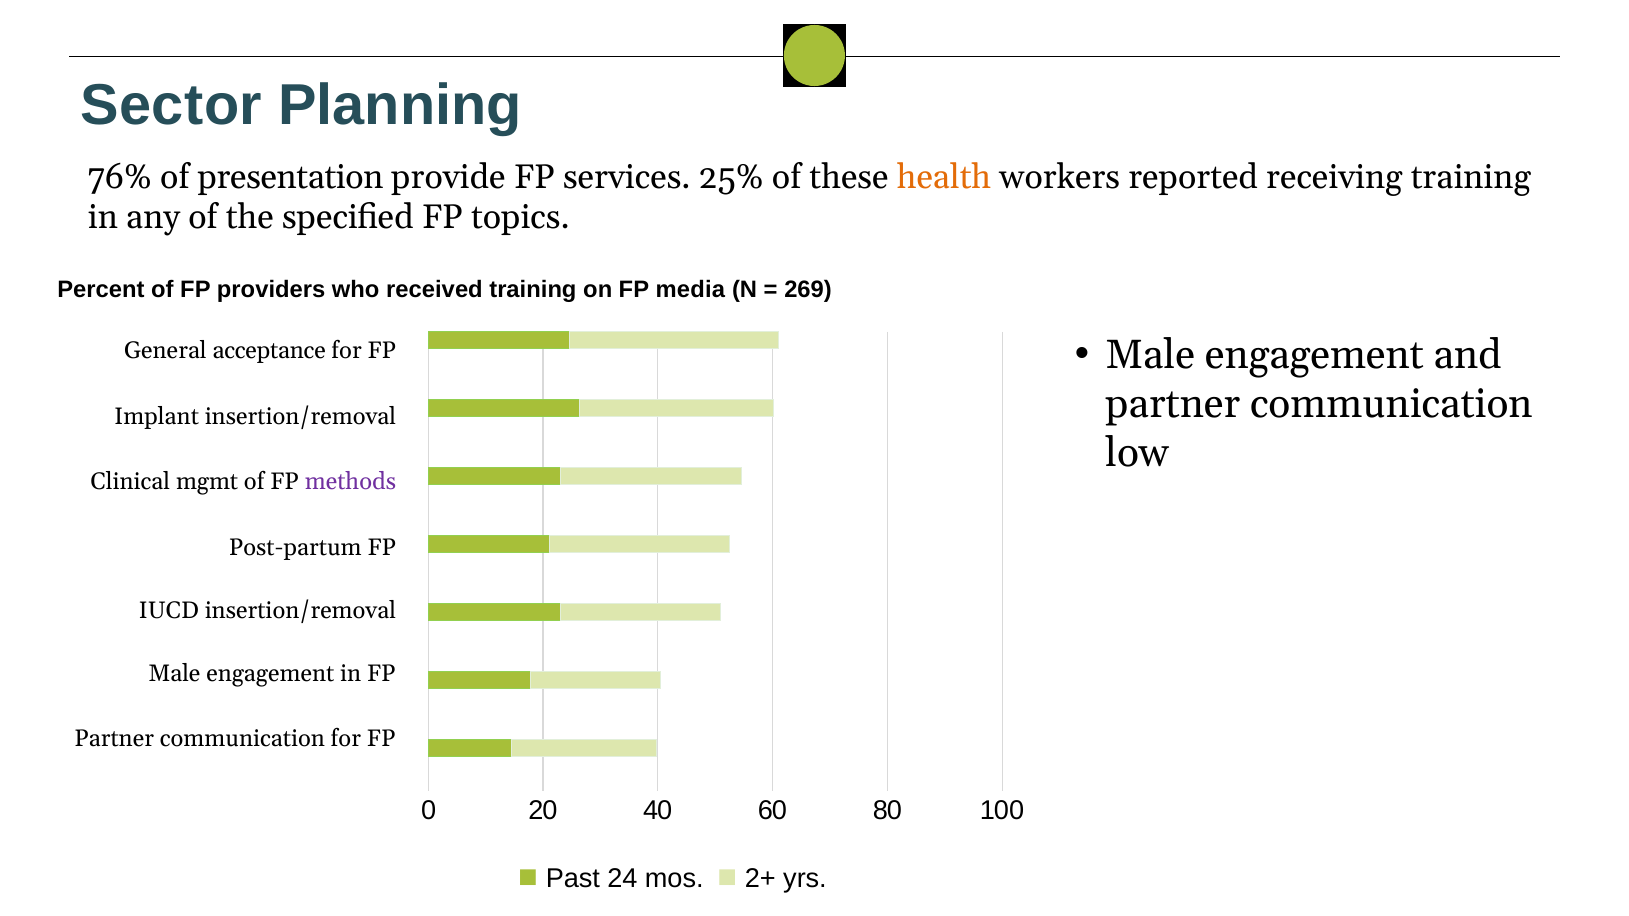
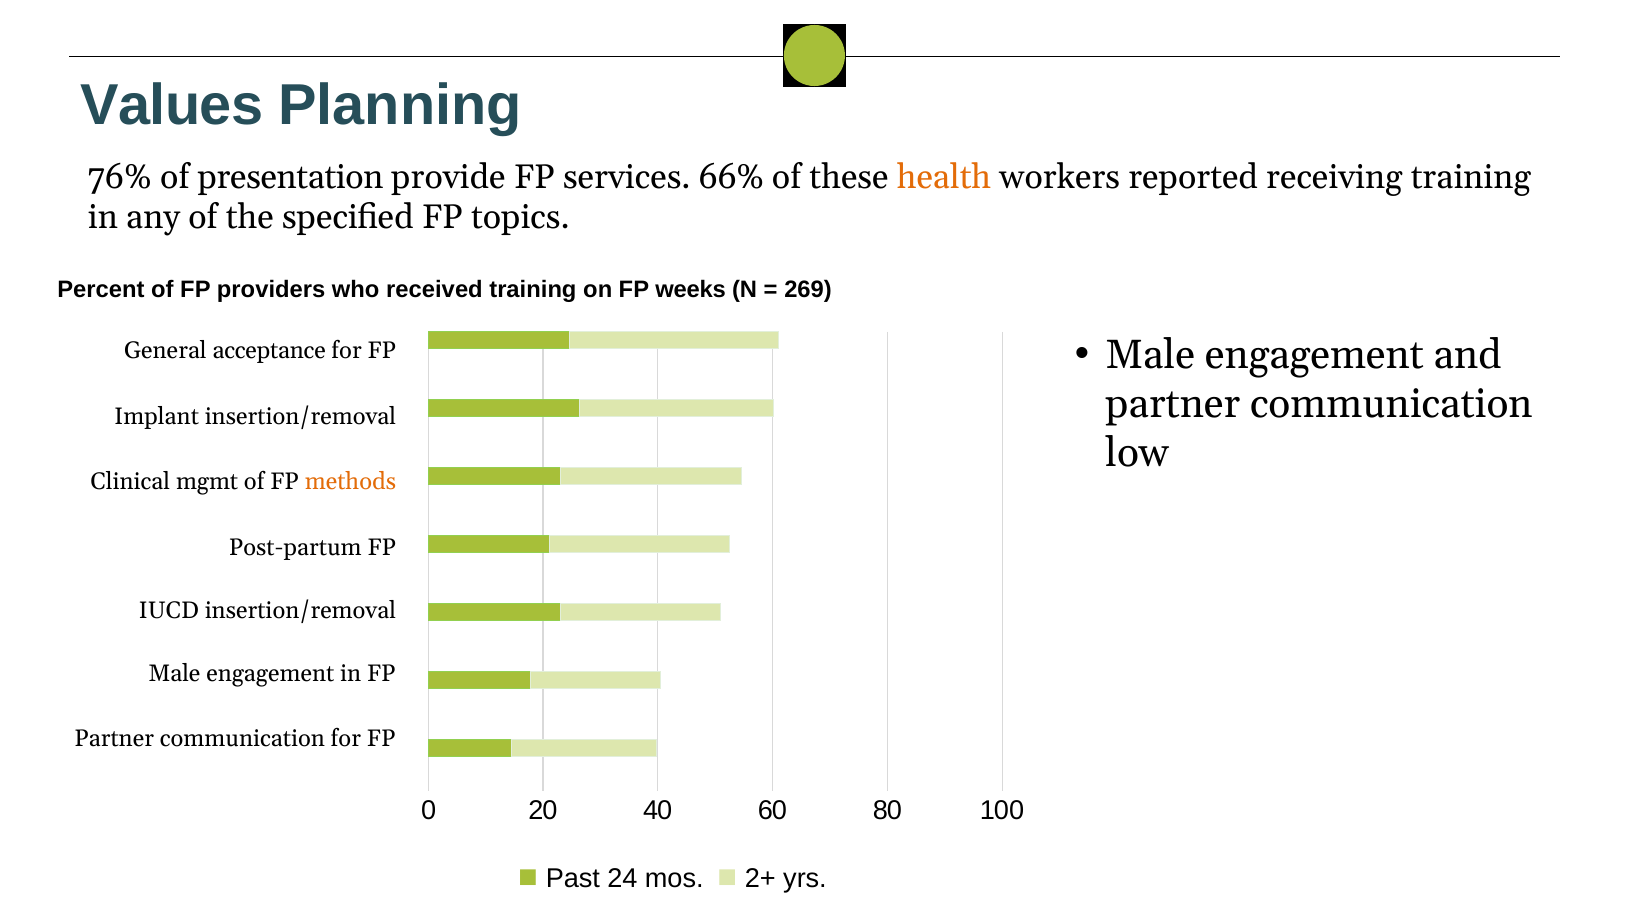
Sector: Sector -> Values
25%: 25% -> 66%
media: media -> weeks
methods colour: purple -> orange
